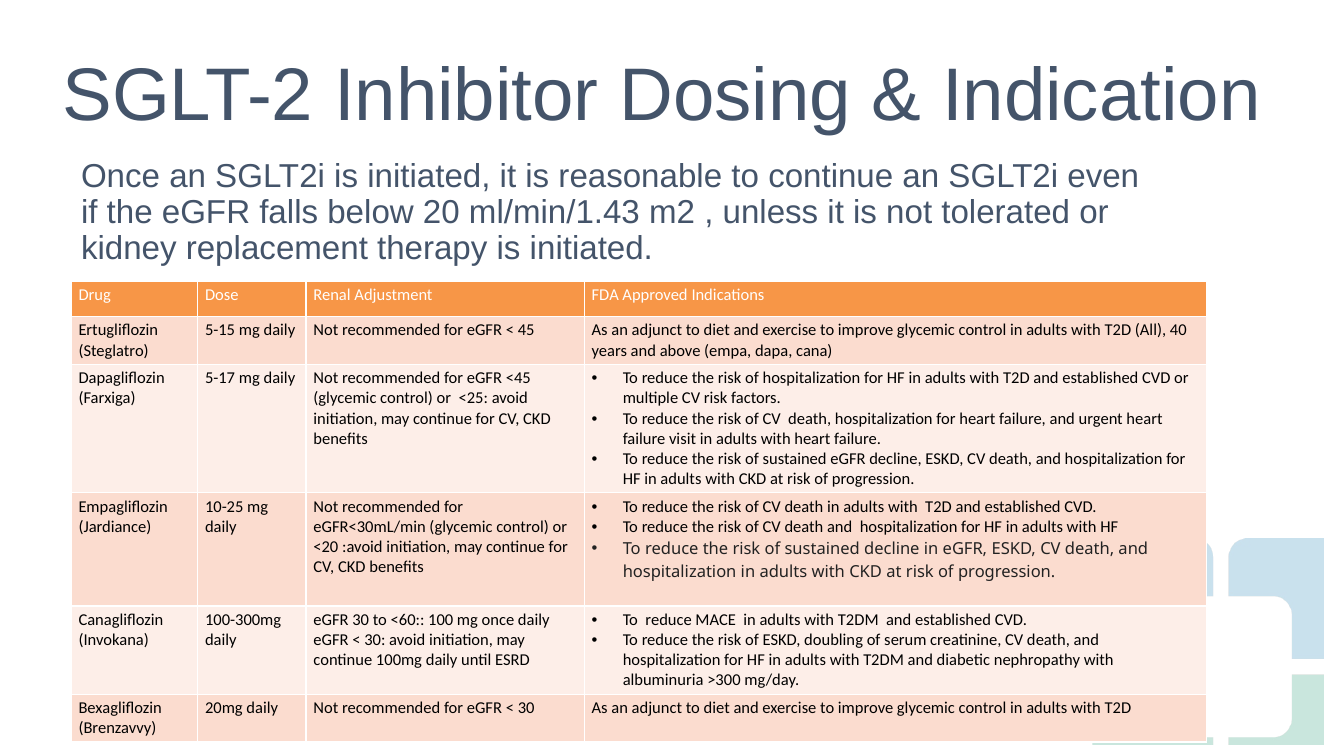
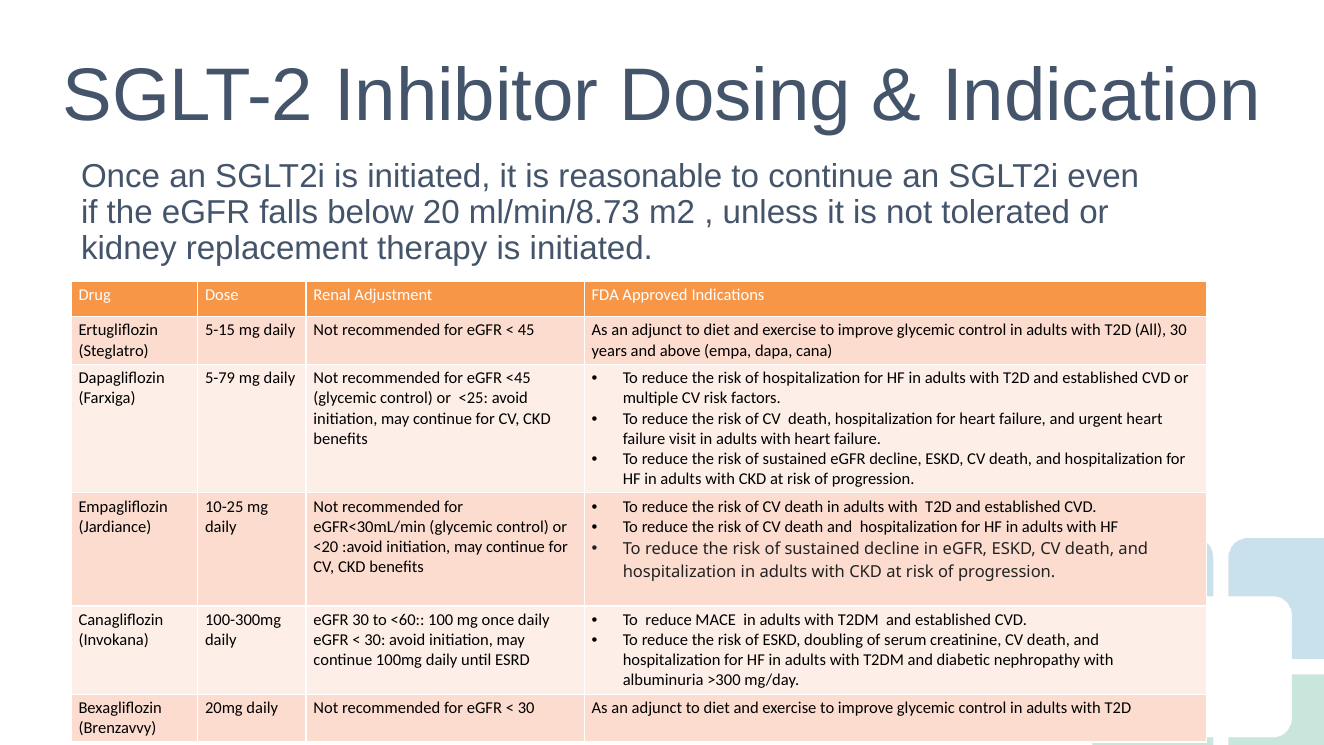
ml/min/1.43: ml/min/1.43 -> ml/min/8.73
All 40: 40 -> 30
5-17: 5-17 -> 5-79
